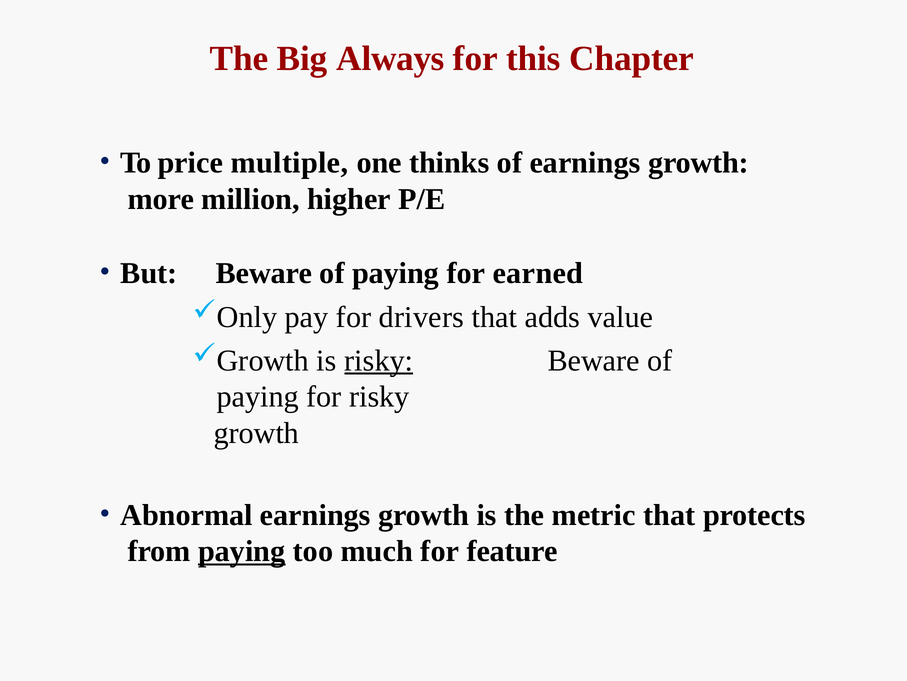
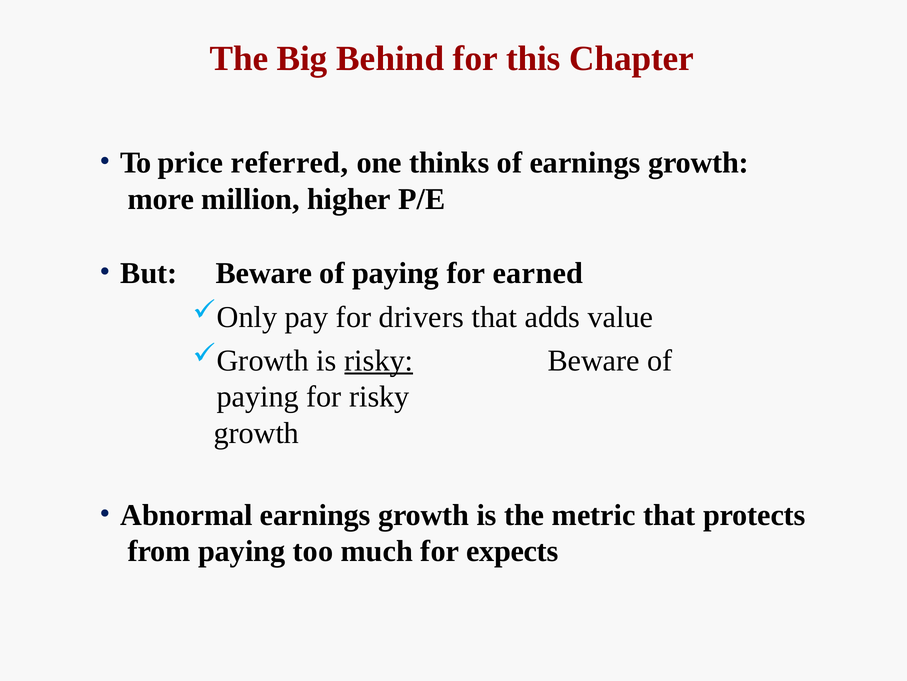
Always: Always -> Behind
multiple: multiple -> referred
paying at (242, 551) underline: present -> none
feature: feature -> expects
